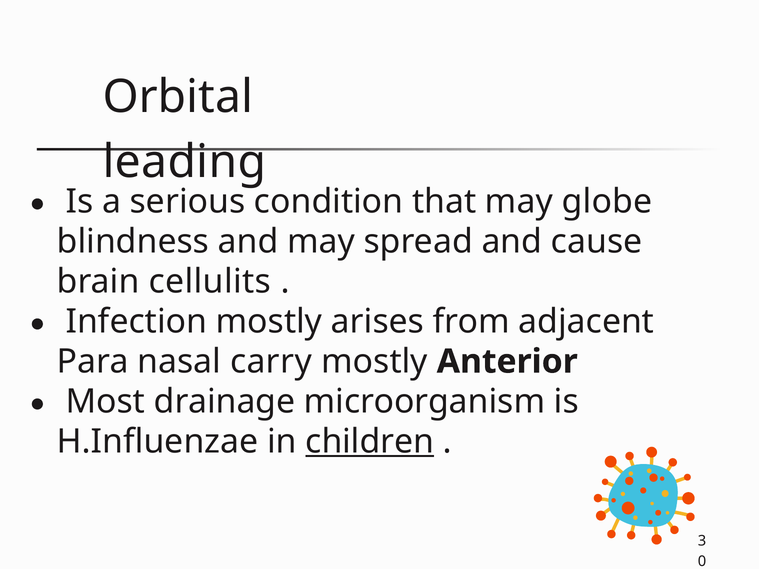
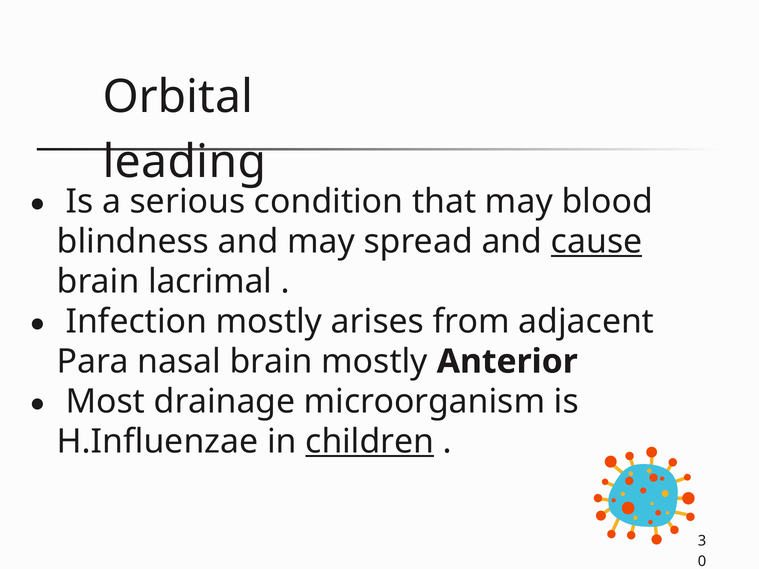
globe: globe -> blood
cause underline: none -> present
cellulits: cellulits -> lacrimal
nasal carry: carry -> brain
